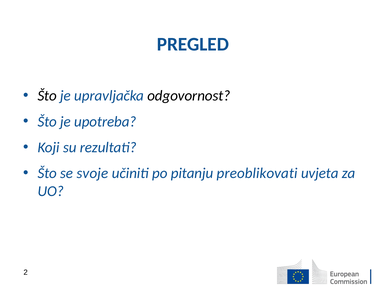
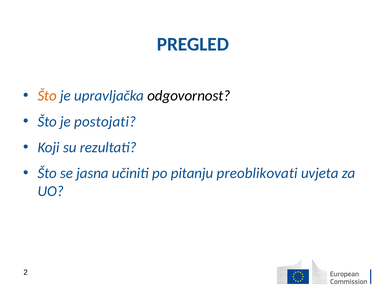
Što at (47, 96) colour: black -> orange
upotreba: upotreba -> postojati
svoje: svoje -> jasna
